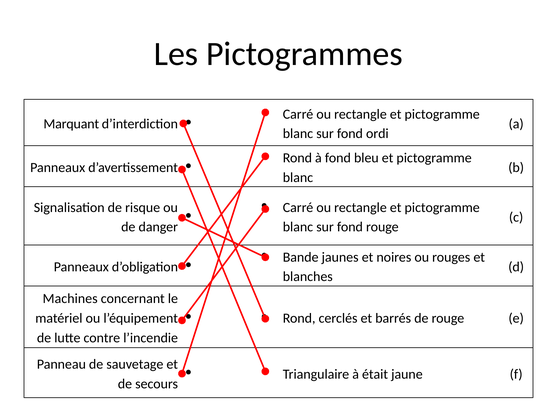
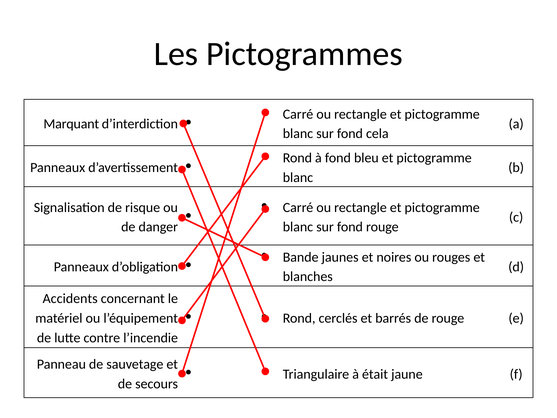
ordi: ordi -> cela
Machines: Machines -> Accidents
